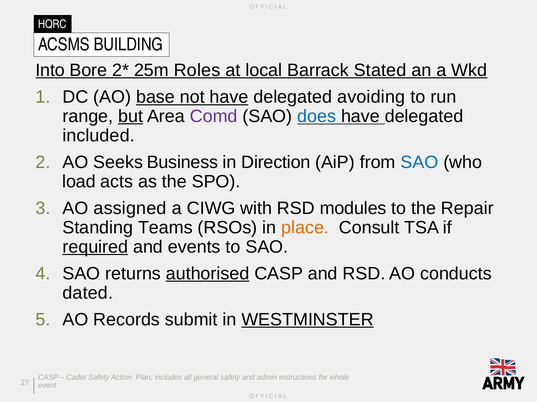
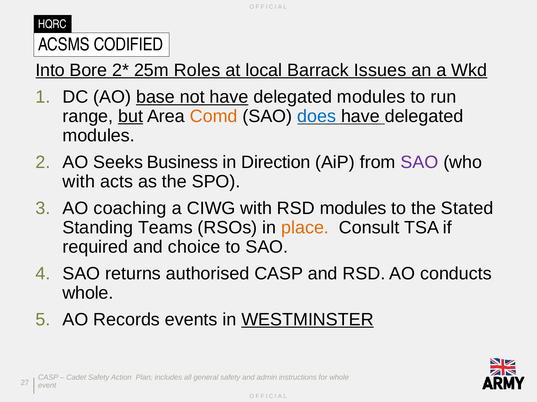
BUILDING: BUILDING -> CODIFIED
Stated: Stated -> Issues
not have delegated avoiding: avoiding -> modules
Comd colour: purple -> orange
included at (99, 136): included -> modules
SAO at (419, 162) colour: blue -> purple
load at (79, 182): load -> with
assigned: assigned -> coaching
Repair: Repair -> Stated
required underline: present -> none
events: events -> choice
authorised underline: present -> none
dated at (88, 293): dated -> whole
submit: submit -> events
